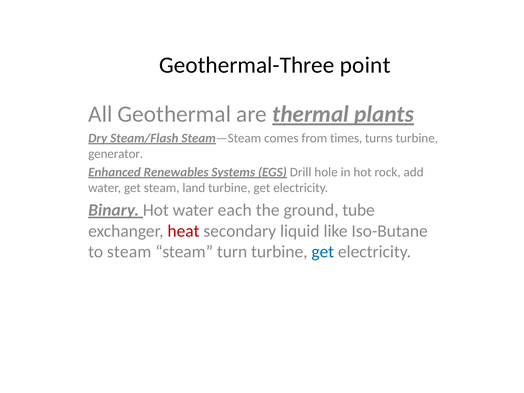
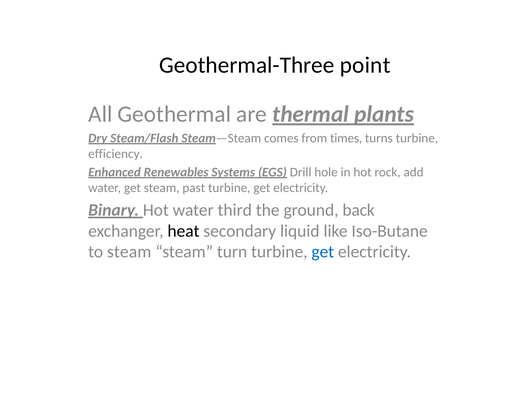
generator: generator -> efficiency
land: land -> past
each: each -> third
tube: tube -> back
heat colour: red -> black
